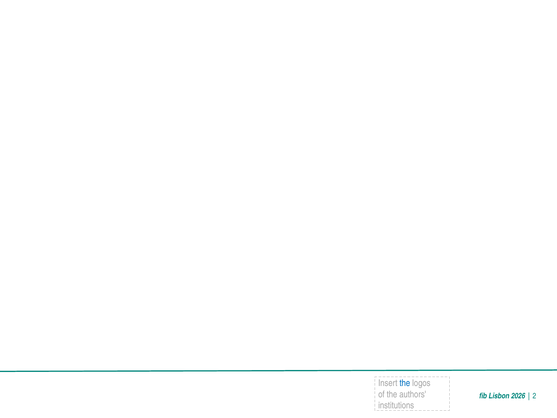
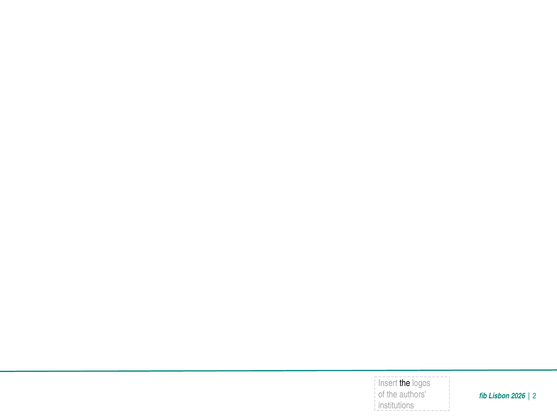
the at (405, 383) colour: blue -> black
